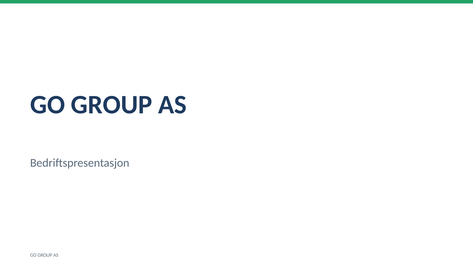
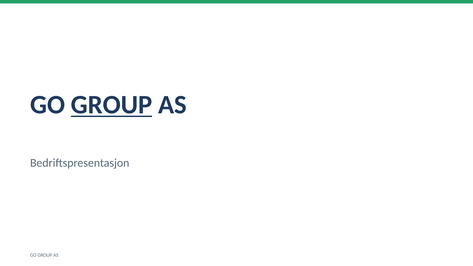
GROUP at (112, 105) underline: none -> present
